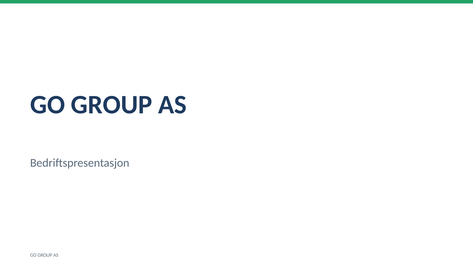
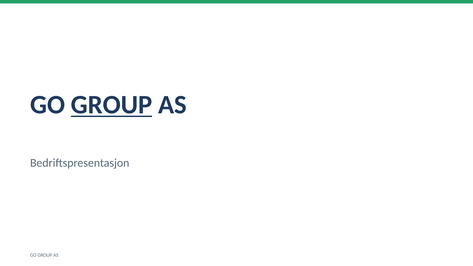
GROUP at (112, 105) underline: none -> present
